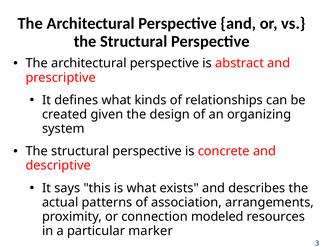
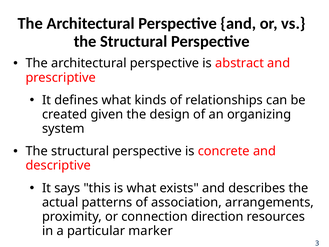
modeled: modeled -> direction
